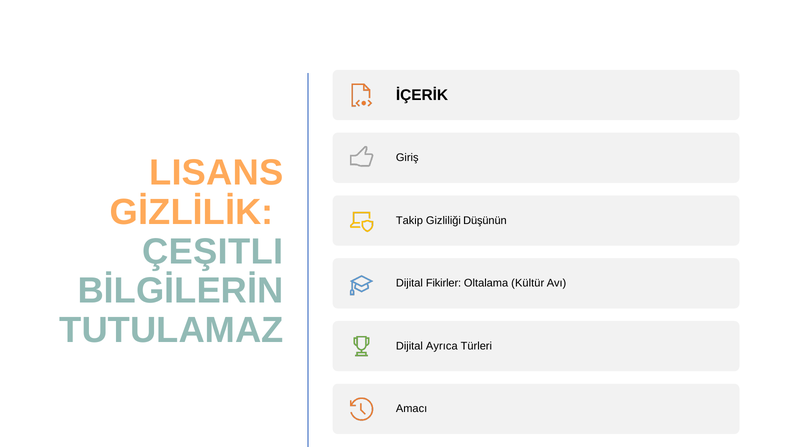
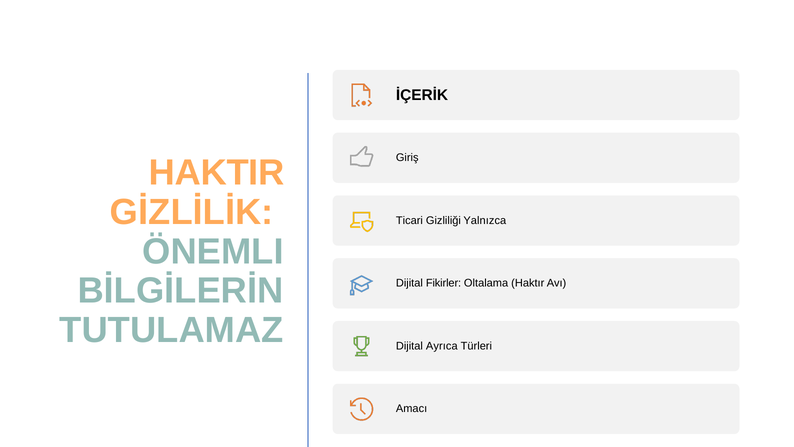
LISANS: LISANS -> HAKTIR
Takip: Takip -> Ticari
Düşünün: Düşünün -> Yalnızca
ÇEŞITLI: ÇEŞITLI -> ÖNEMLI
Kültür: Kültür -> Haktır
